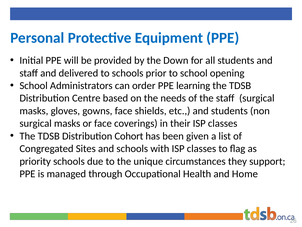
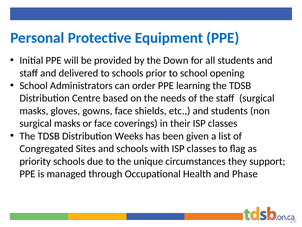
Cohort: Cohort -> Weeks
Home: Home -> Phase
